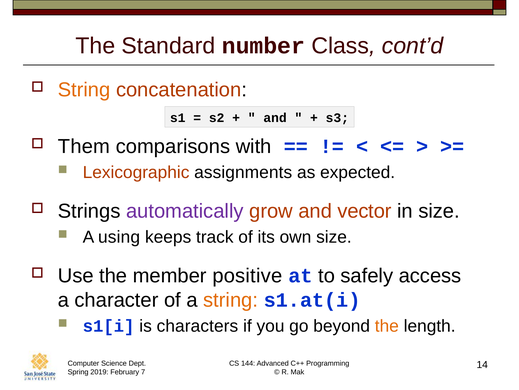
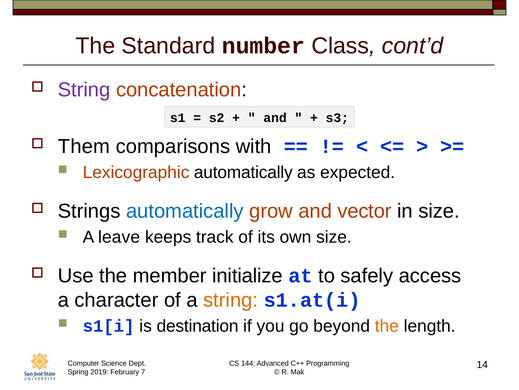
String at (84, 90) colour: orange -> purple
Lexicographic assignments: assignments -> automatically
automatically at (185, 211) colour: purple -> blue
using: using -> leave
positive: positive -> initialize
characters: characters -> destination
